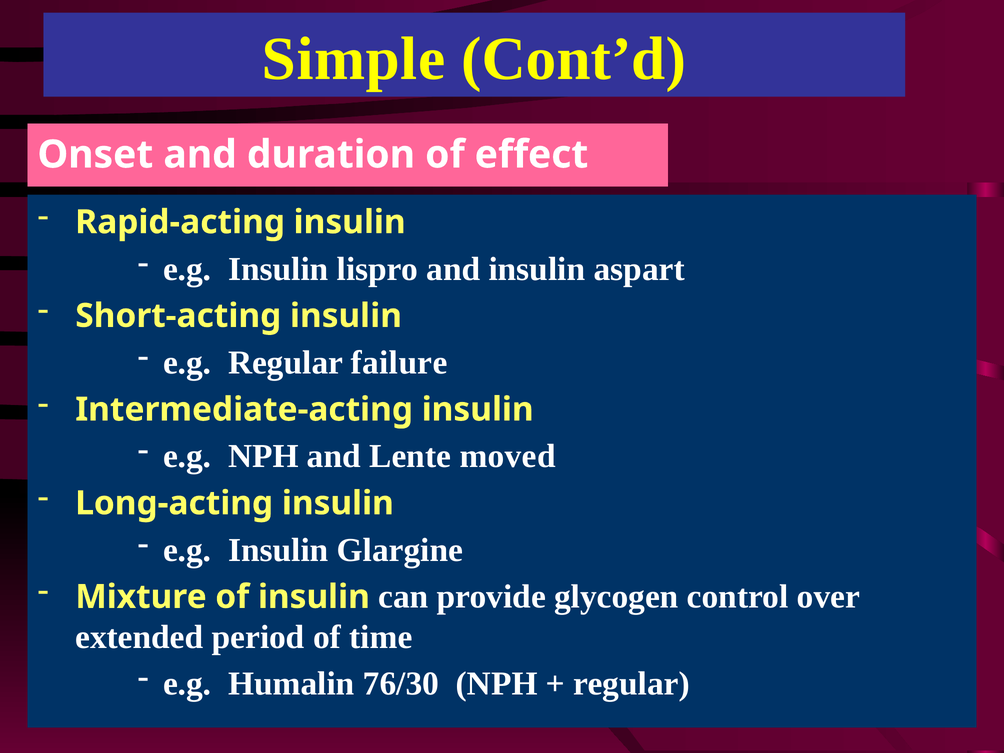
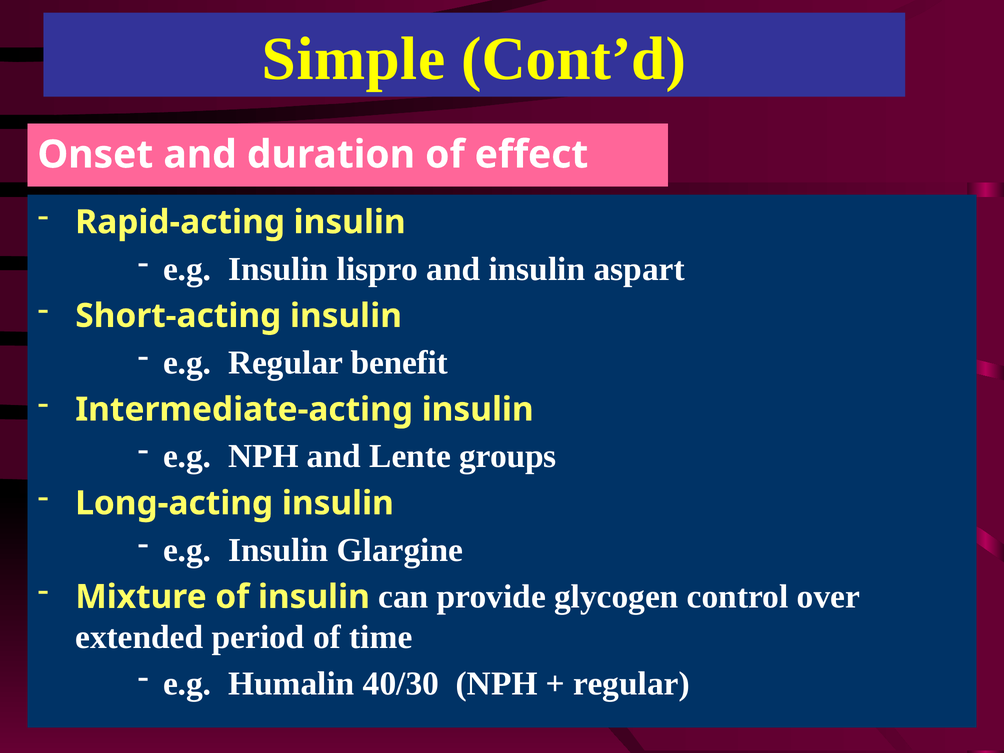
failure: failure -> benefit
moved: moved -> groups
76/30: 76/30 -> 40/30
